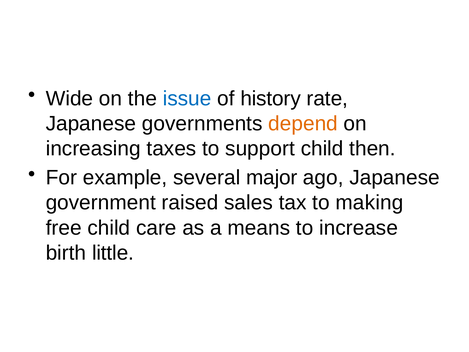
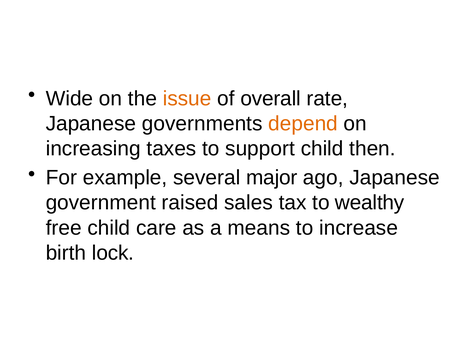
issue colour: blue -> orange
history: history -> overall
making: making -> wealthy
little: little -> lock
